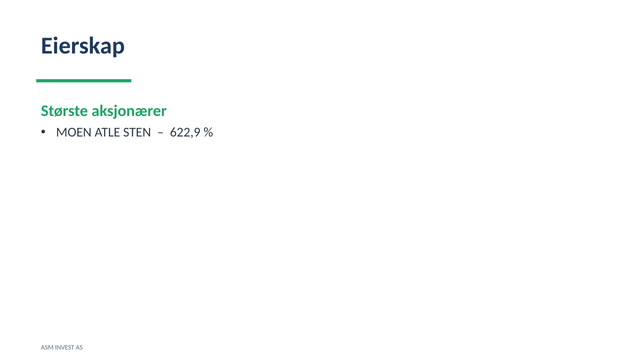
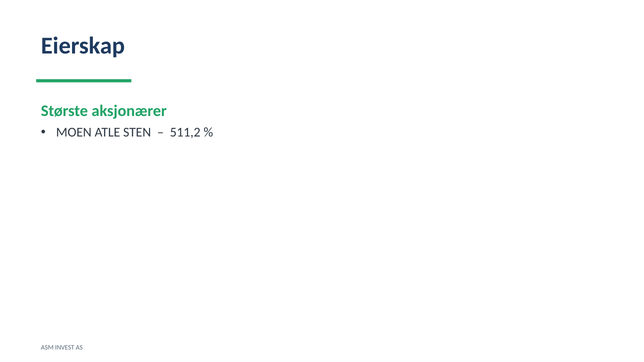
622,9: 622,9 -> 511,2
